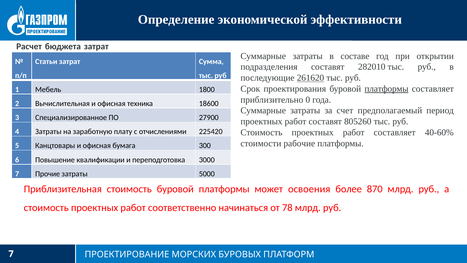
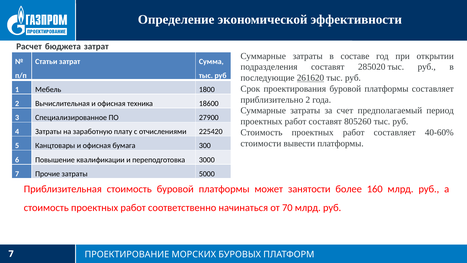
282010: 282010 -> 285020
платформы at (386, 89) underline: present -> none
приблизительно 0: 0 -> 2
рабочие: рабочие -> вывести
освоения: освоения -> занятости
870: 870 -> 160
78: 78 -> 70
